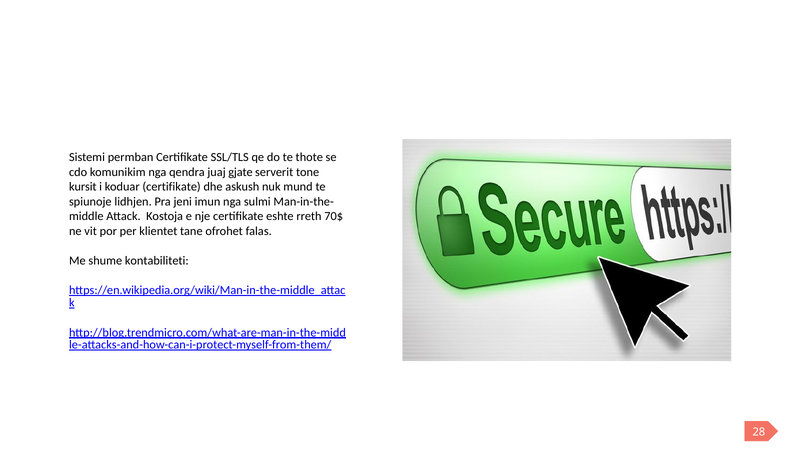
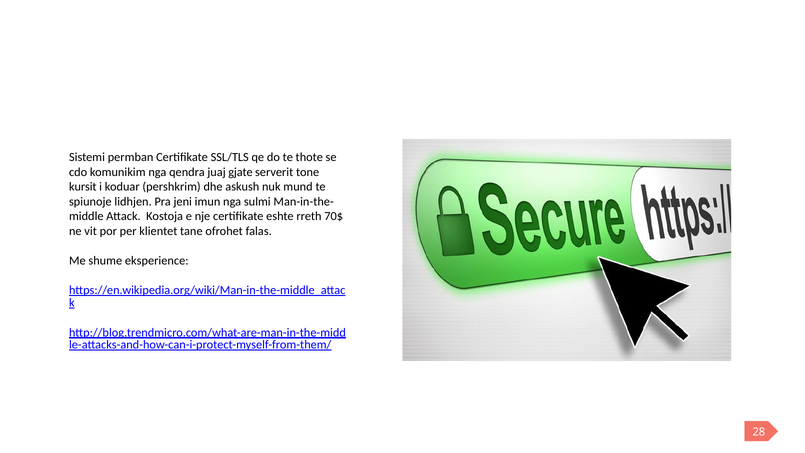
koduar certifikate: certifikate -> pershkrim
kontabiliteti: kontabiliteti -> eksperience
